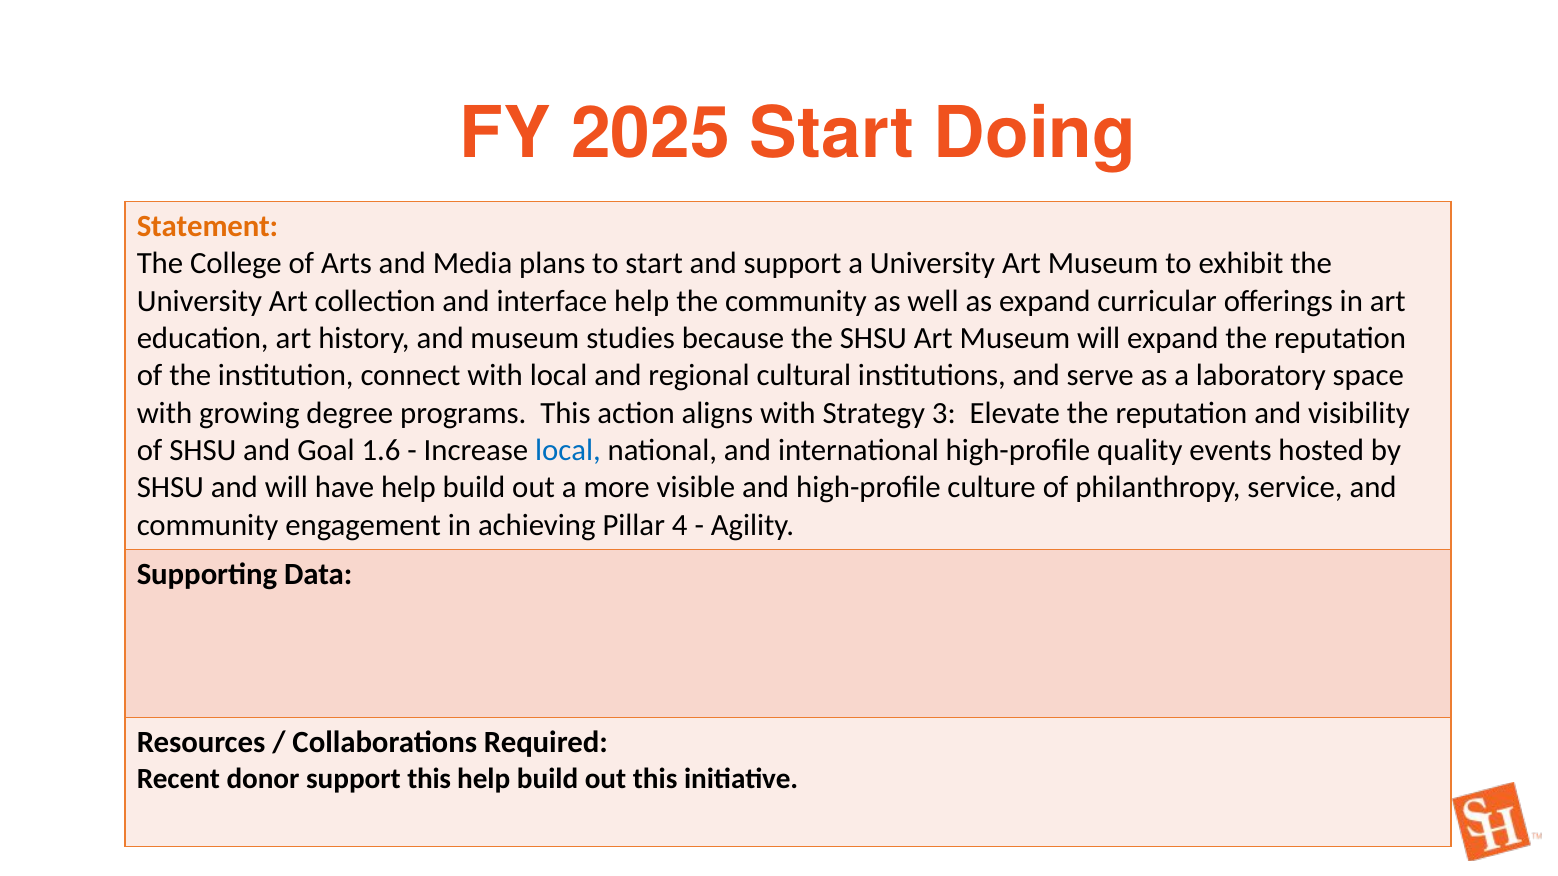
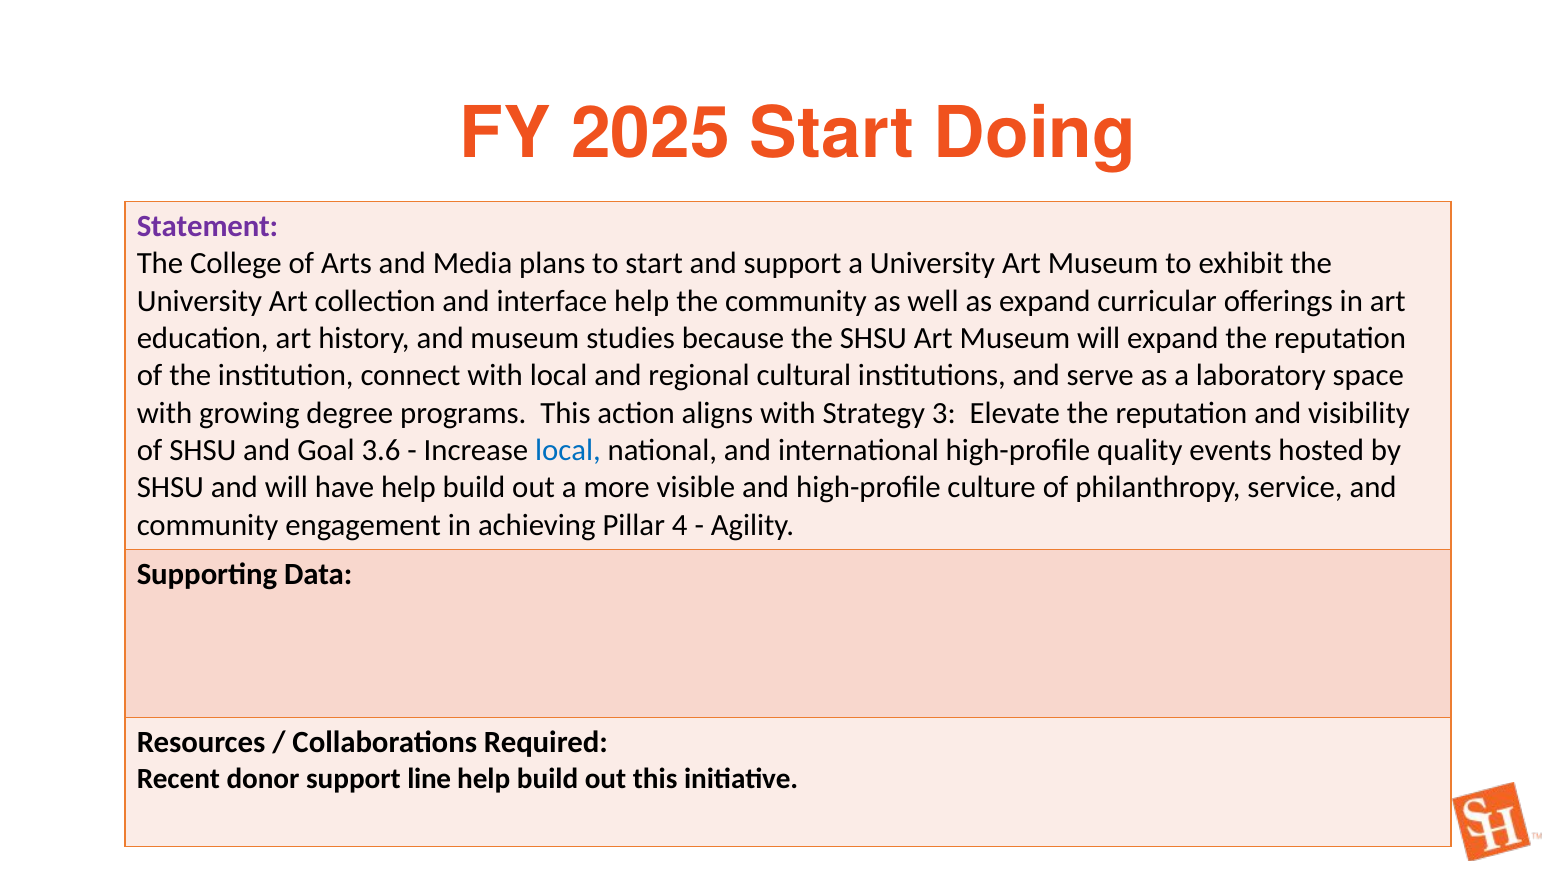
Statement colour: orange -> purple
1.6: 1.6 -> 3.6
support this: this -> line
